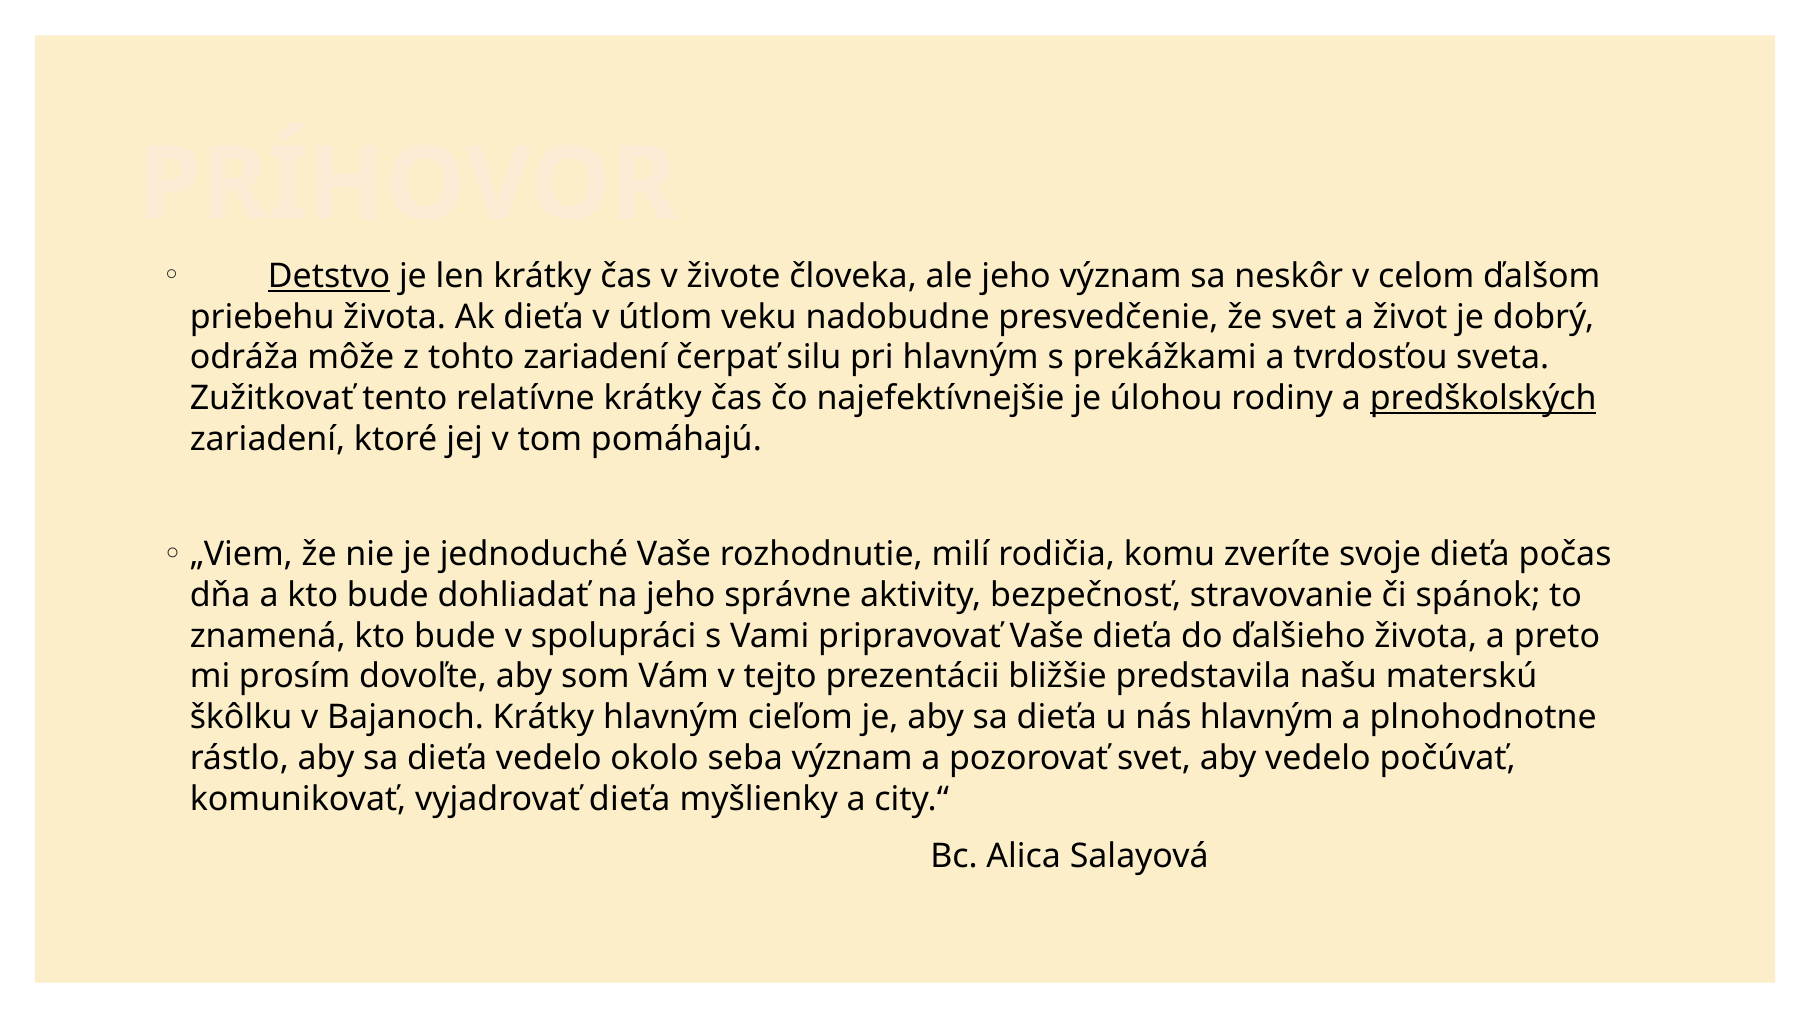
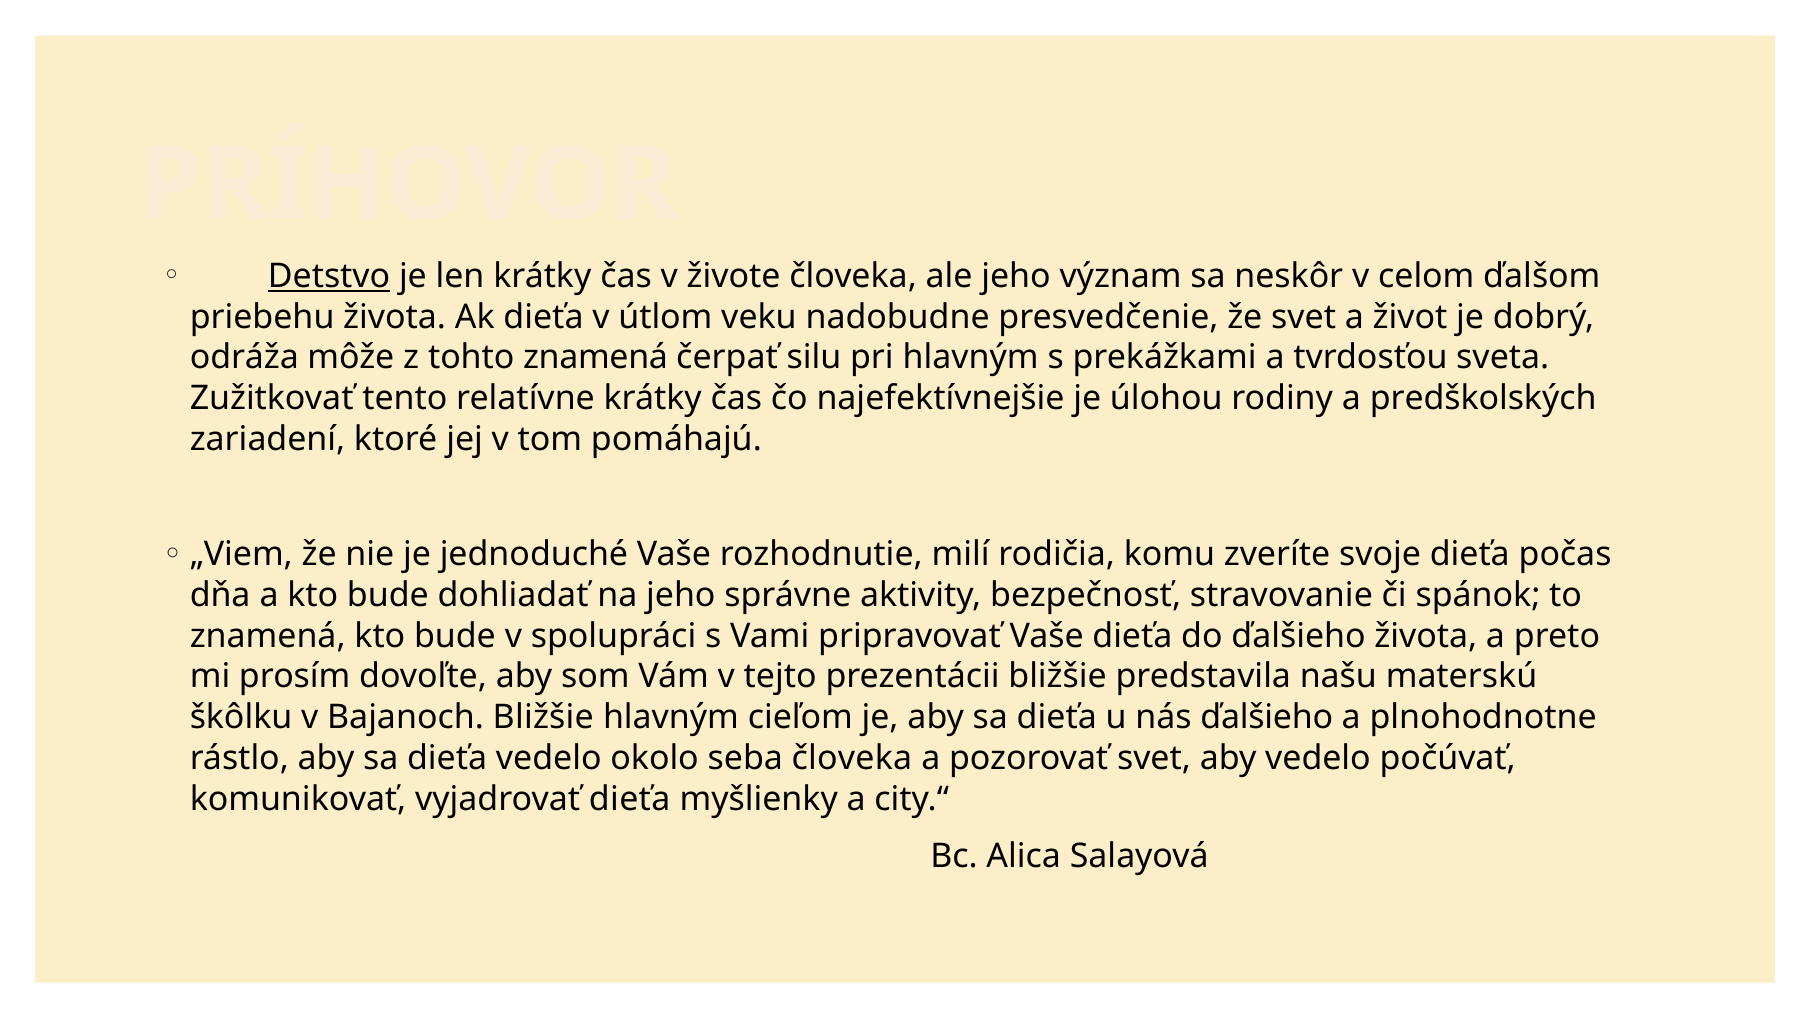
tohto zariadení: zariadení -> znamená
predškolských underline: present -> none
Bajanoch Krátky: Krátky -> Bližšie
nás hlavným: hlavným -> ďalšieho
seba význam: význam -> človeka
